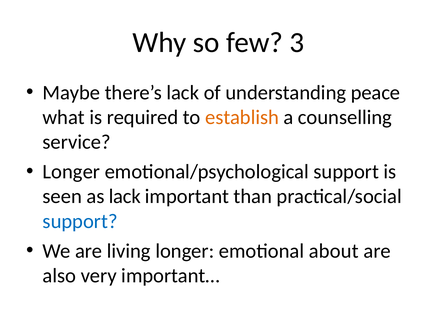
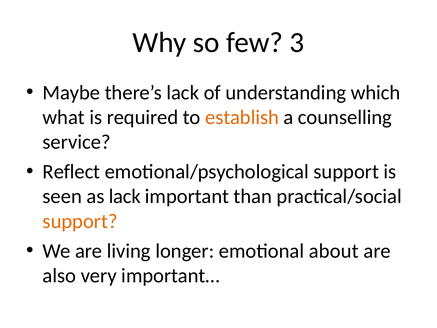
peace: peace -> which
Longer at (71, 172): Longer -> Reflect
support at (80, 221) colour: blue -> orange
